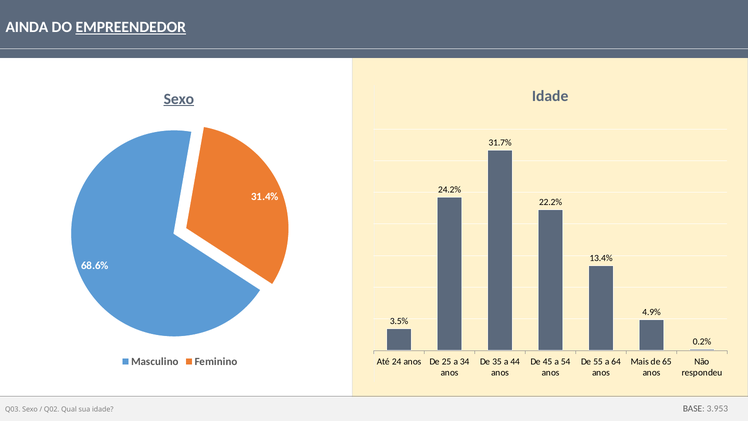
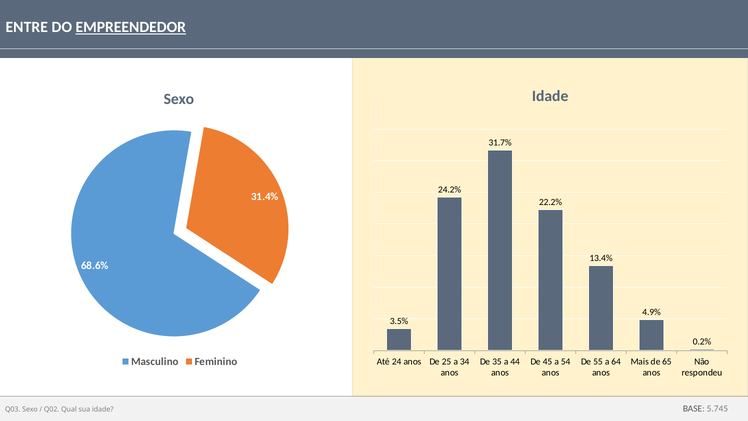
AINDA: AINDA -> ENTRE
Sexo at (179, 99) underline: present -> none
3.953: 3.953 -> 5.745
